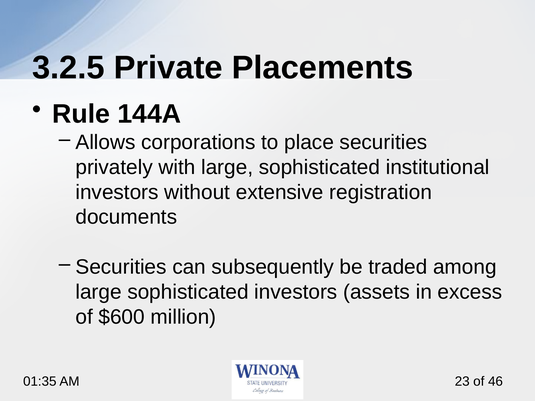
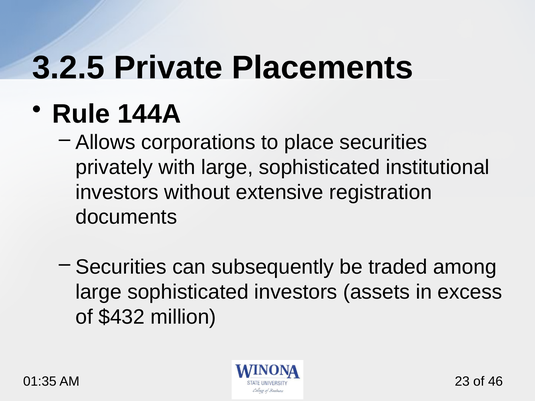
$600: $600 -> $432
